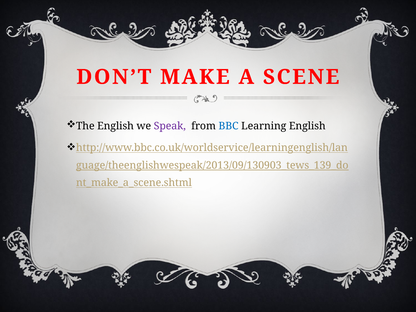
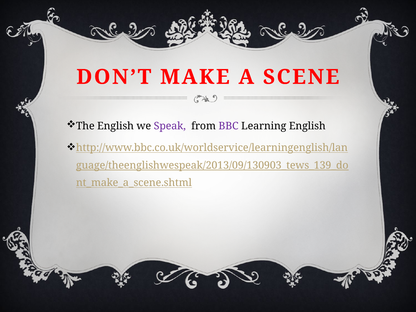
BBC colour: blue -> purple
